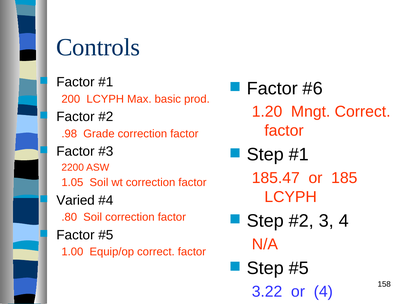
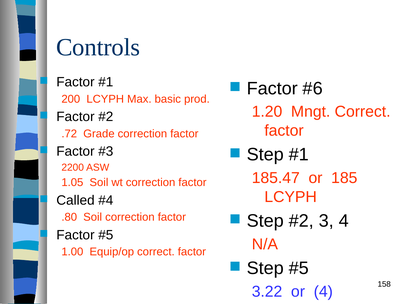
.98: .98 -> .72
Varied: Varied -> Called
